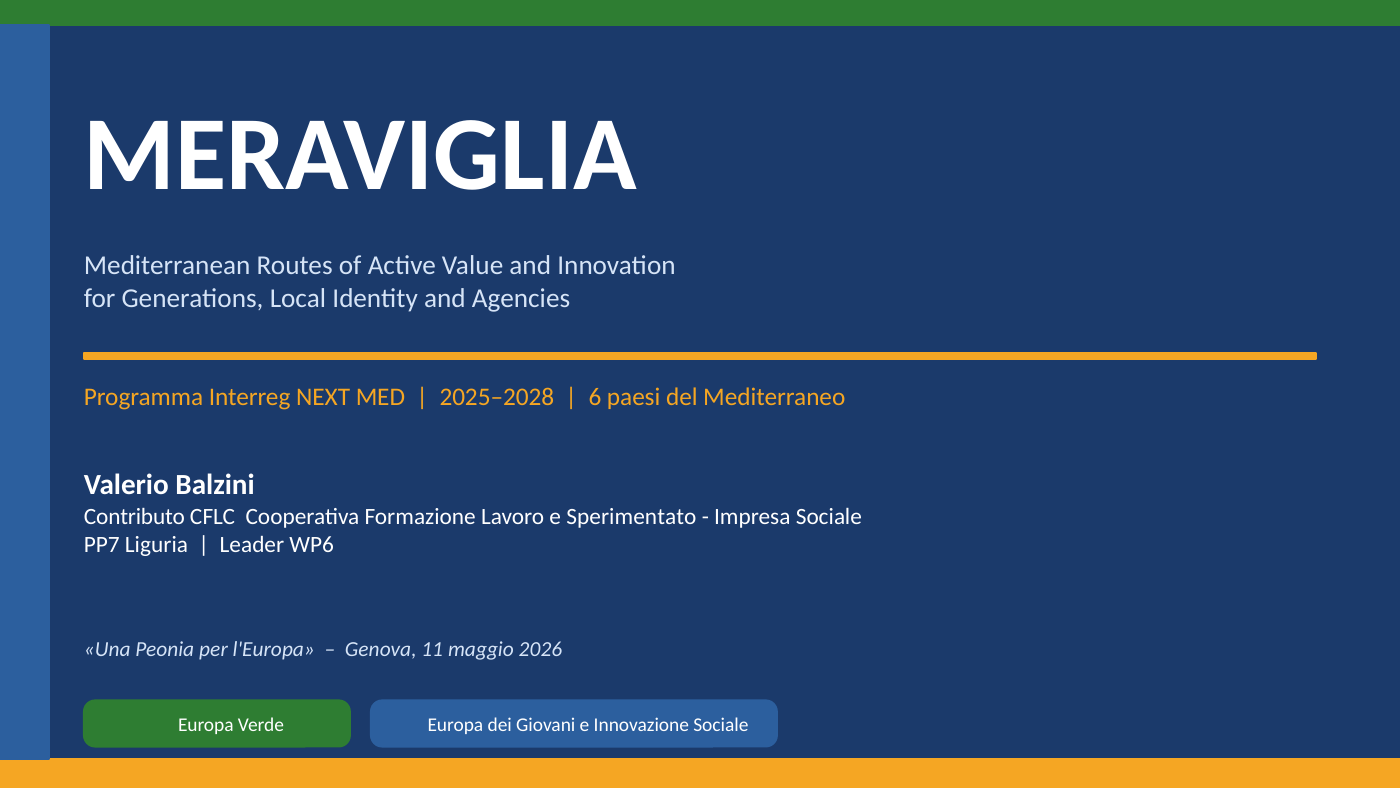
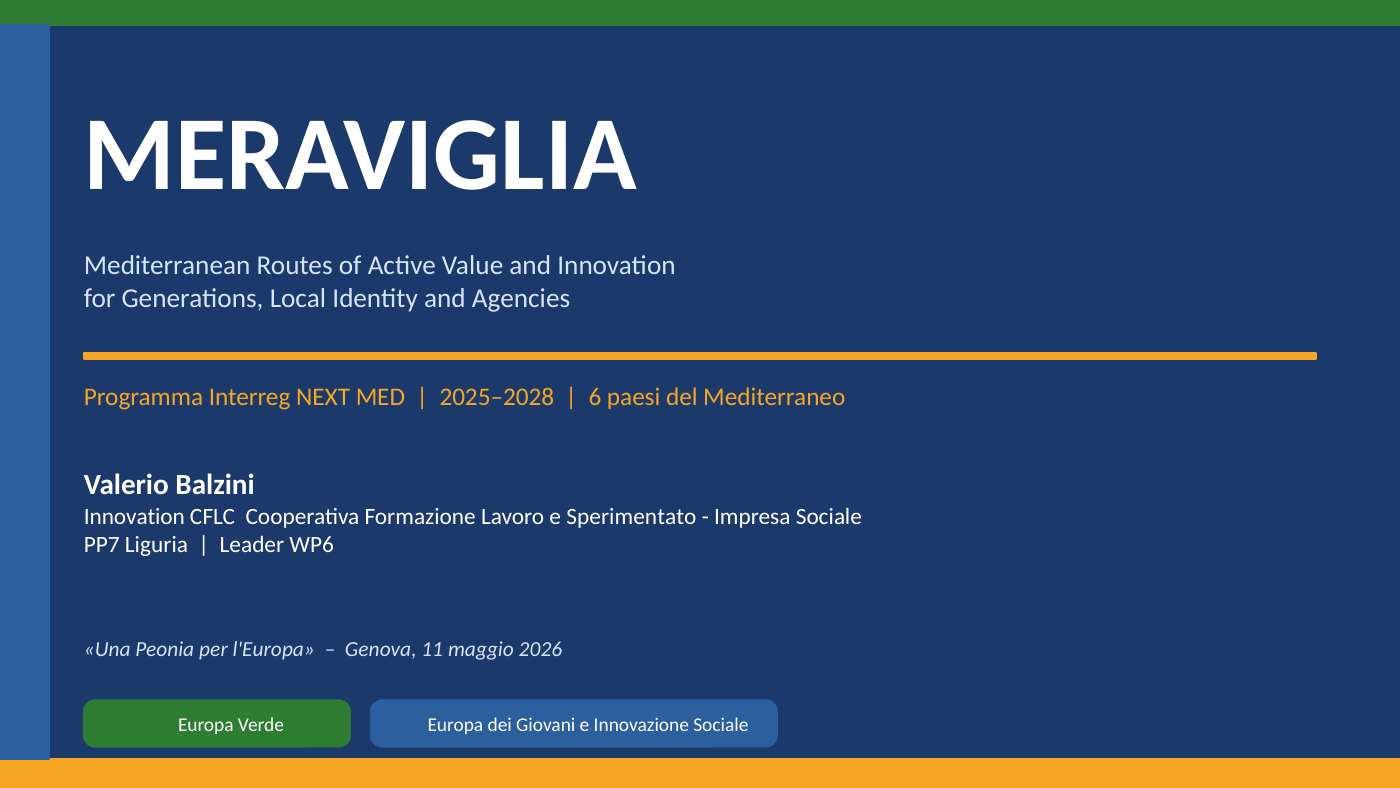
Contributo at (134, 516): Contributo -> Innovation
